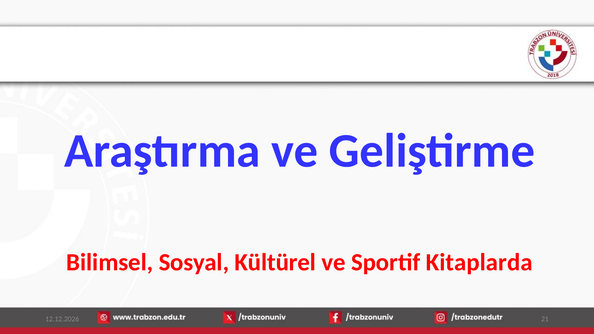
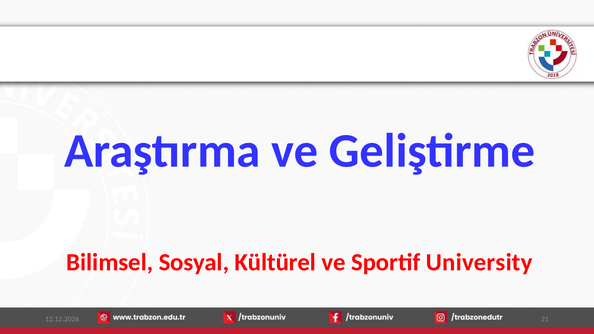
Kitaplarda: Kitaplarda -> University
